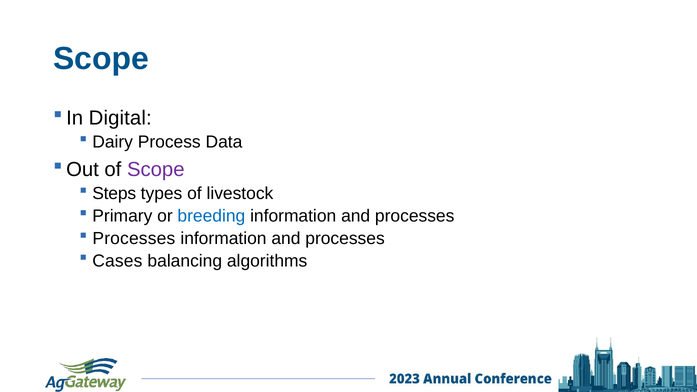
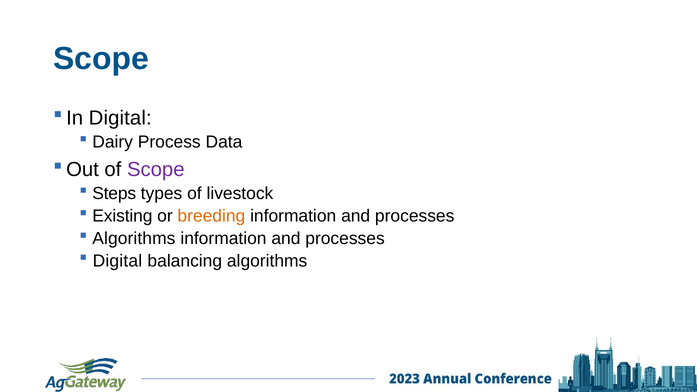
Primary: Primary -> Existing
breeding colour: blue -> orange
Processes at (134, 238): Processes -> Algorithms
Cases at (117, 261): Cases -> Digital
